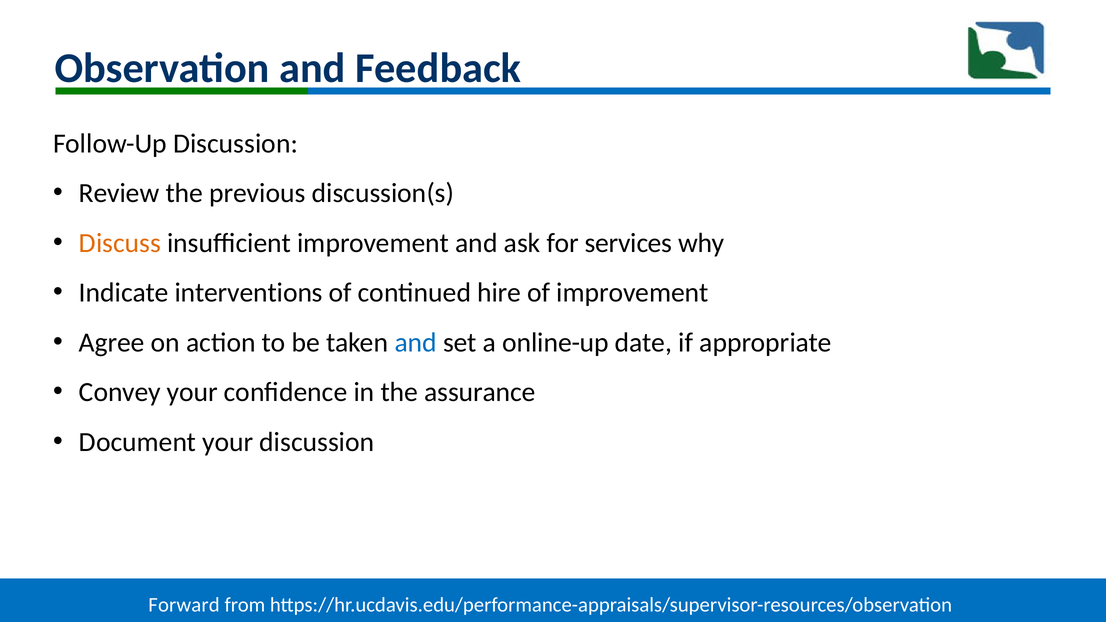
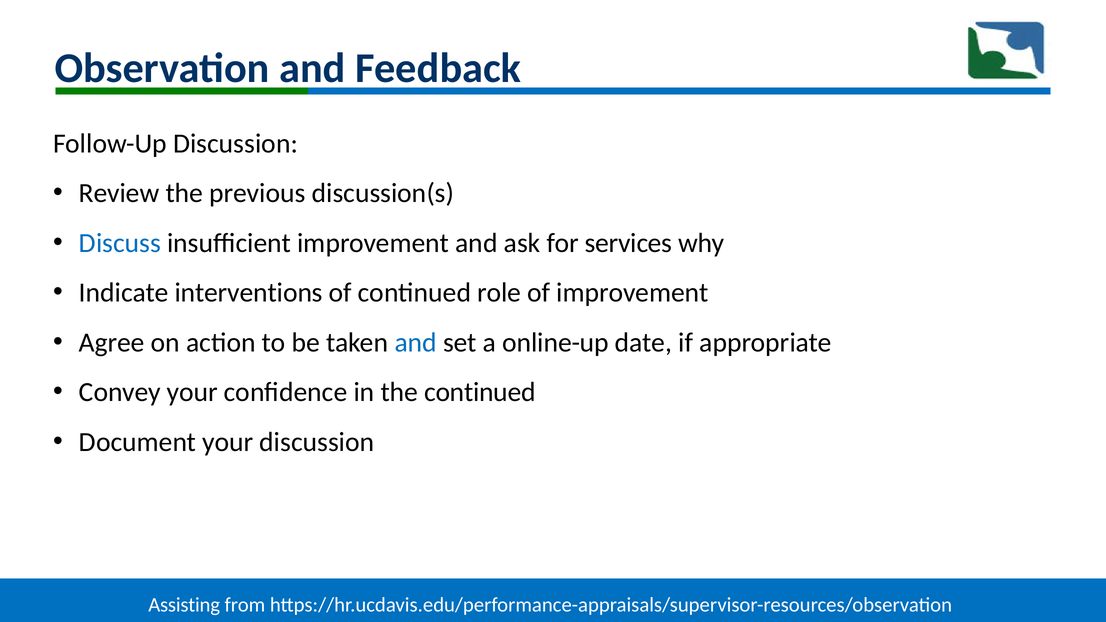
Discuss colour: orange -> blue
hire: hire -> role
the assurance: assurance -> continued
Forward: Forward -> Assisting
